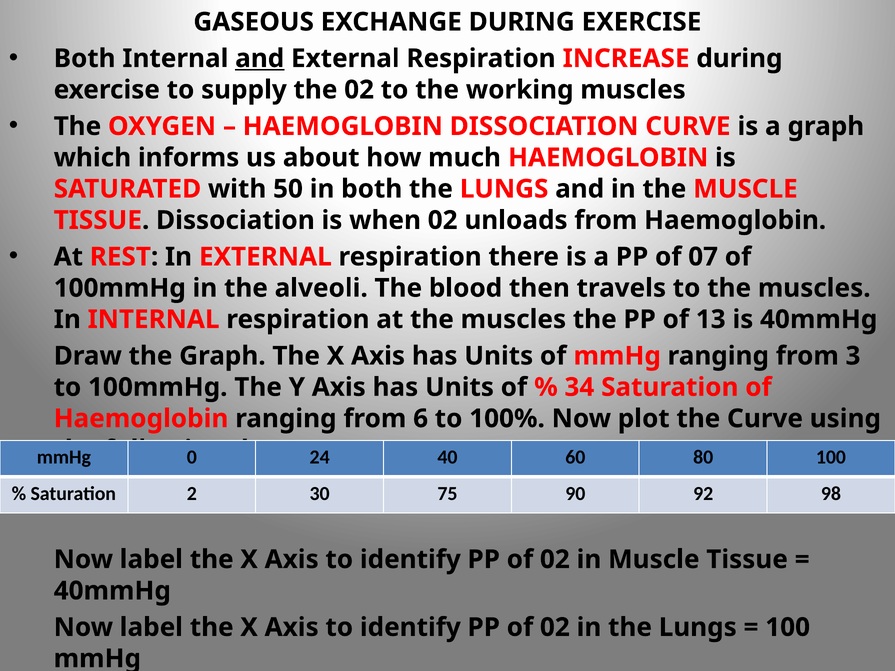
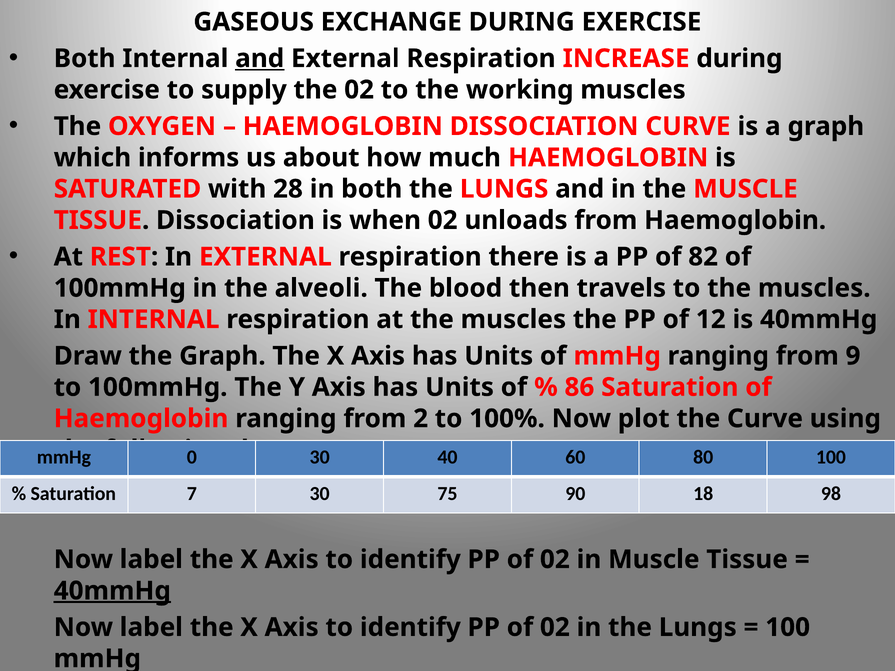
50: 50 -> 28
07: 07 -> 82
13: 13 -> 12
3: 3 -> 9
34: 34 -> 86
6: 6 -> 2
24 at (320, 457): 24 -> 30
2: 2 -> 7
92: 92 -> 18
40mmHg at (112, 591) underline: none -> present
